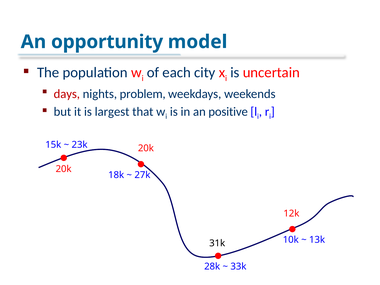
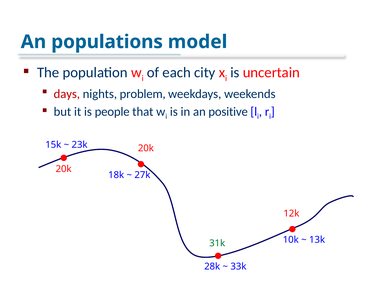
opportunity: opportunity -> populations
largest: largest -> people
31k colour: black -> green
